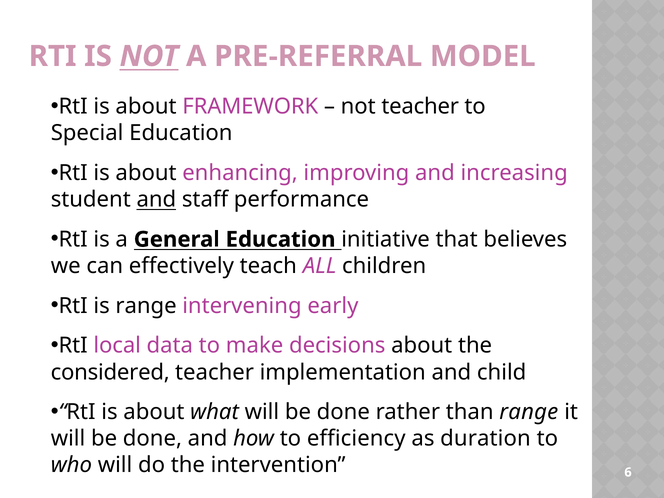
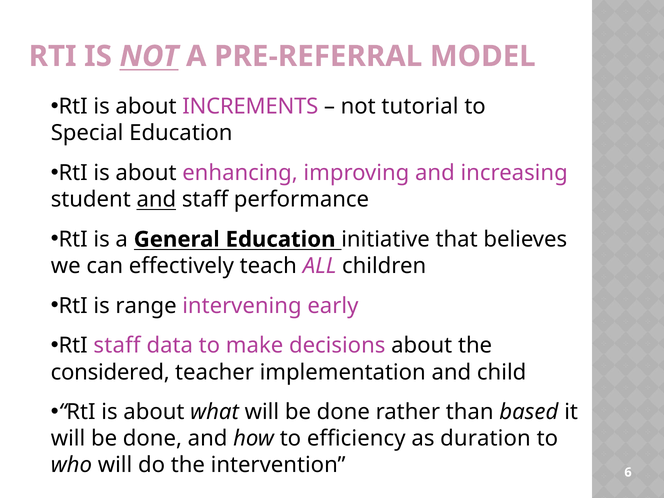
FRAMEWORK: FRAMEWORK -> INCREMENTS
not teacher: teacher -> tutorial
RtI local: local -> staff
than range: range -> based
